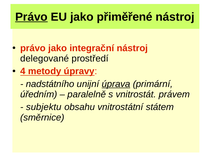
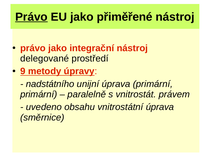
4: 4 -> 9
úprava at (116, 84) underline: present -> none
úředním at (39, 95): úředním -> primární
subjektu: subjektu -> uvedeno
vnitrostátní státem: státem -> úprava
